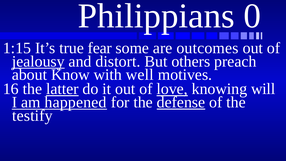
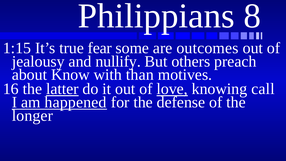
0: 0 -> 8
jealousy underline: present -> none
distort: distort -> nullify
well: well -> than
will: will -> call
defense underline: present -> none
testify: testify -> longer
